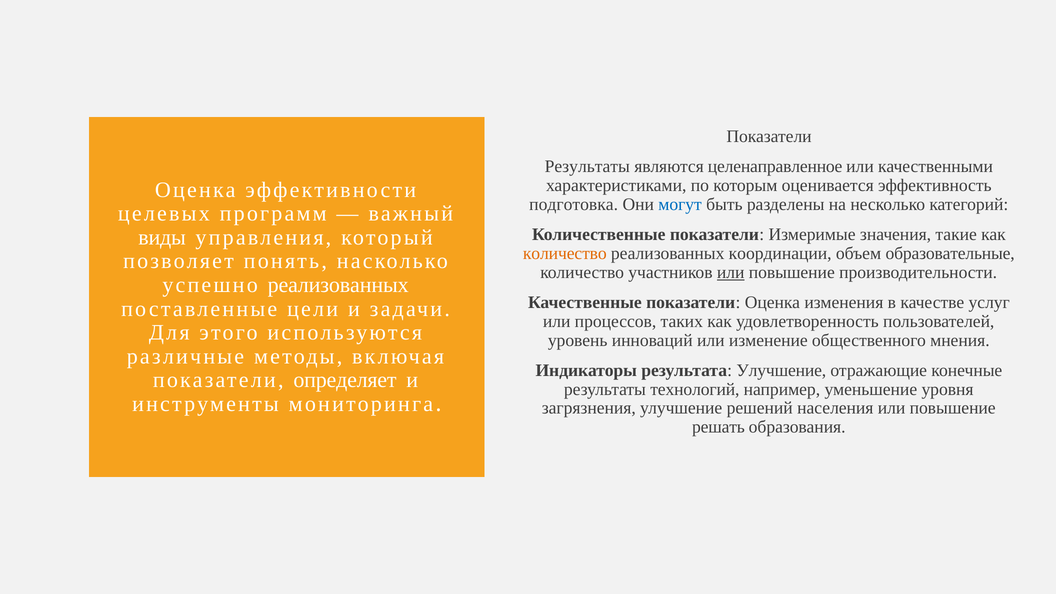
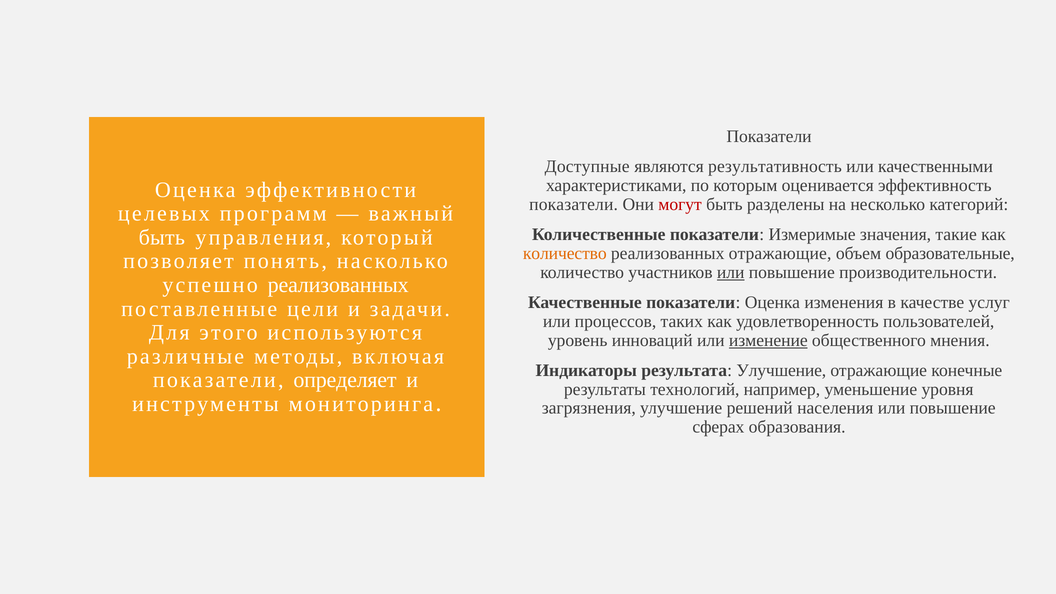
Результаты at (587, 167): Результаты -> Доступные
целенаправленное: целенаправленное -> результативность
подготовка at (574, 205): подготовка -> показатели
могут colour: blue -> red
виды at (162, 237): виды -> быть
реализованных координации: координации -> отражающие
изменение underline: none -> present
решать: решать -> сферах
